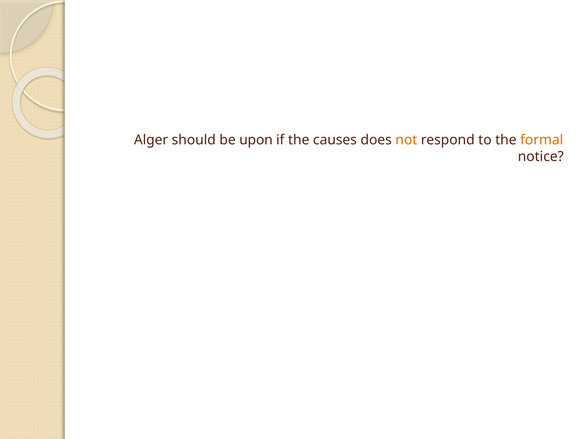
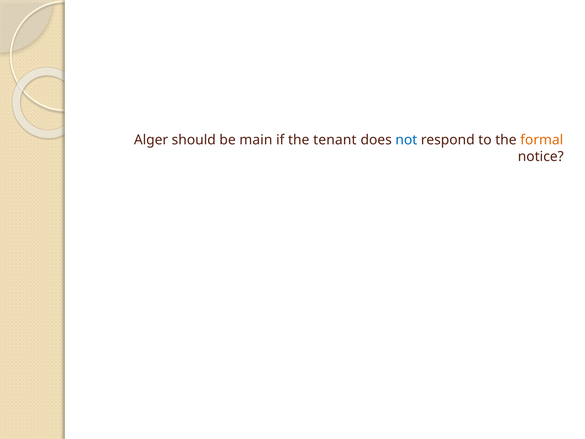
upon: upon -> main
causes: causes -> tenant
not colour: orange -> blue
